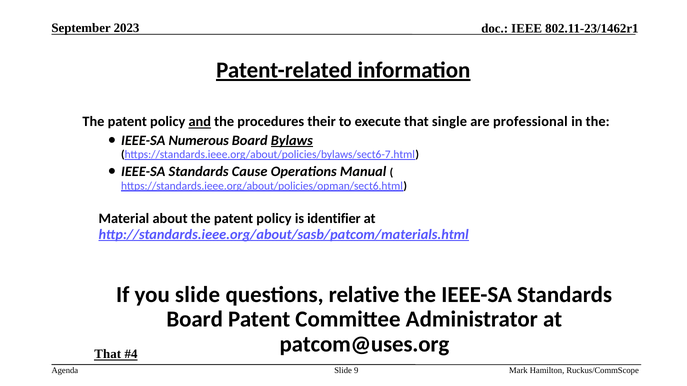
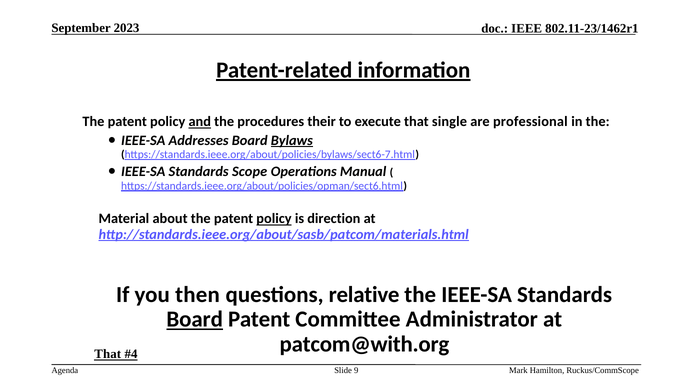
Numerous: Numerous -> Addresses
Cause: Cause -> Scope
policy at (274, 219) underline: none -> present
identifier: identifier -> direction
you slide: slide -> then
Board at (195, 320) underline: none -> present
patcom@uses.org: patcom@uses.org -> patcom@with.org
